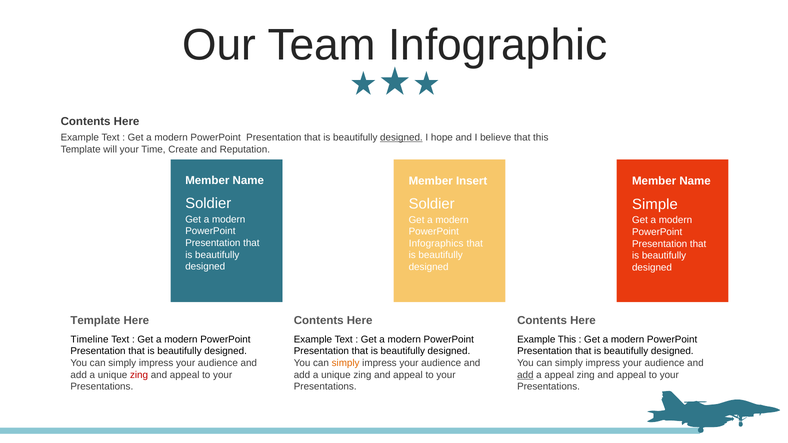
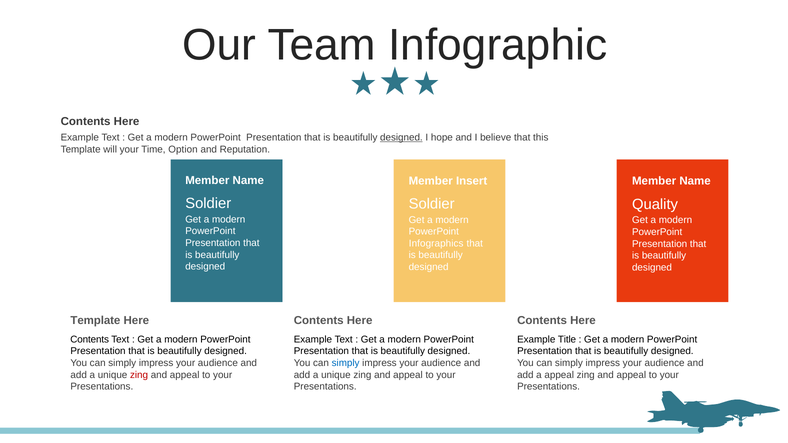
Create: Create -> Option
Simple: Simple -> Quality
Timeline at (90, 340): Timeline -> Contents
Example This: This -> Title
simply at (346, 363) colour: orange -> blue
add at (525, 375) underline: present -> none
